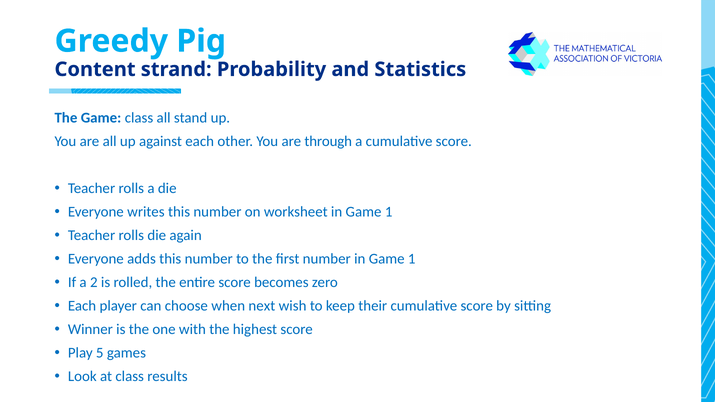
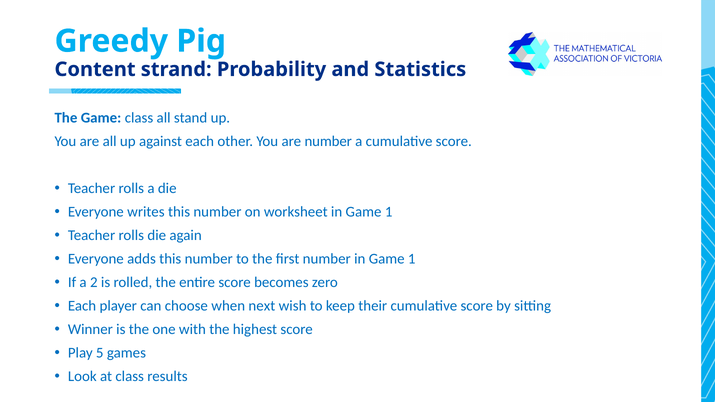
are through: through -> number
